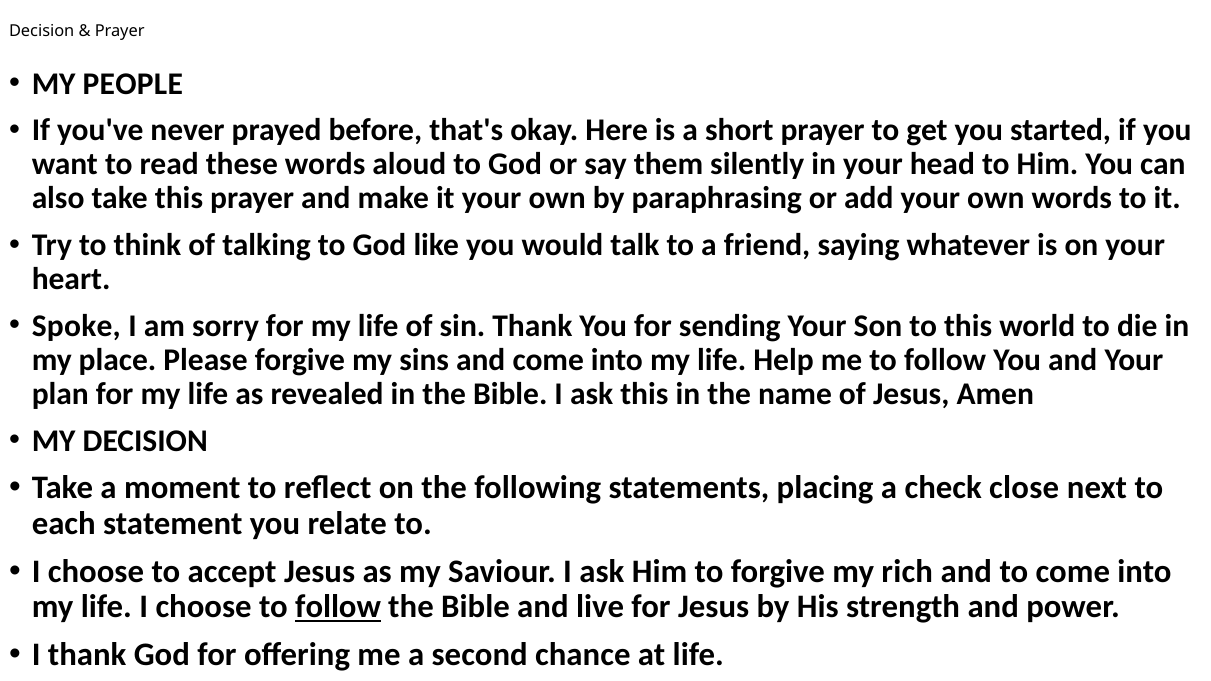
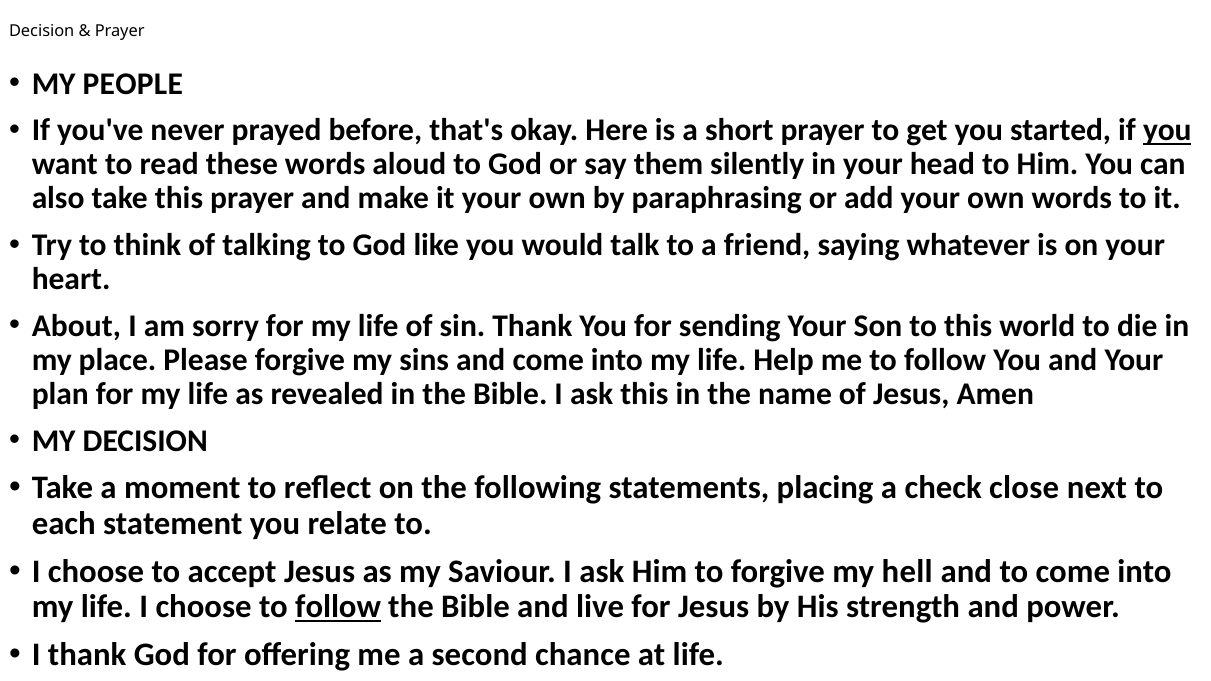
you at (1167, 131) underline: none -> present
Spoke: Spoke -> About
rich: rich -> hell
